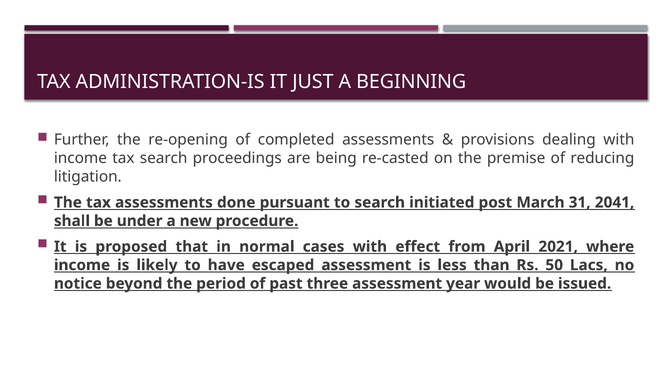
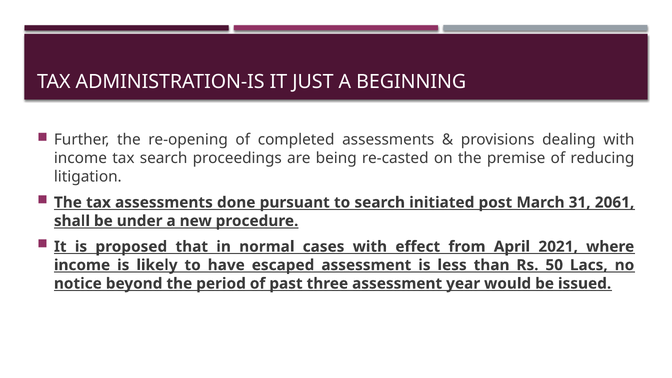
2041: 2041 -> 2061
